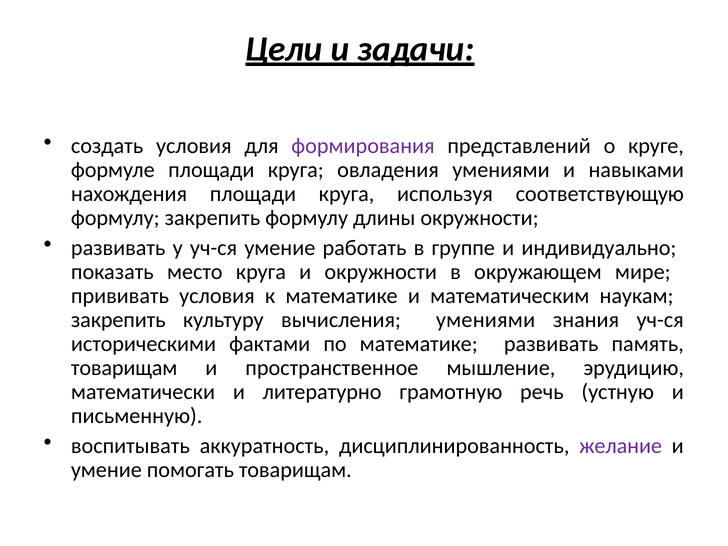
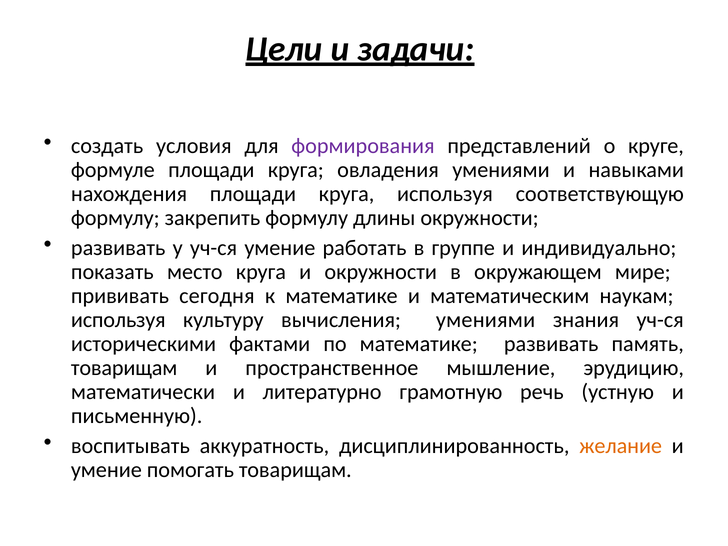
прививать условия: условия -> сегодня
закрепить at (118, 320): закрепить -> используя
желание colour: purple -> orange
